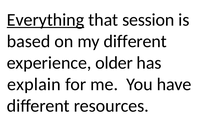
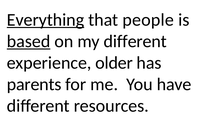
session: session -> people
based underline: none -> present
explain: explain -> parents
